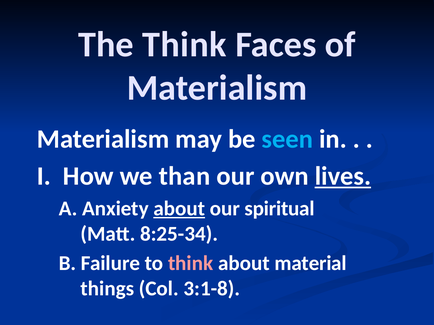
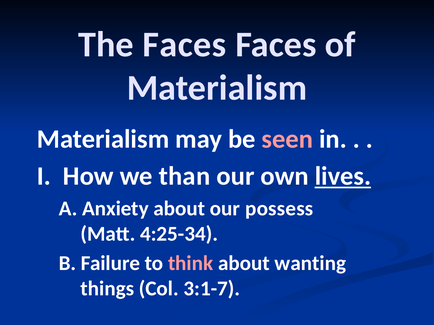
The Think: Think -> Faces
seen colour: light blue -> pink
about at (179, 209) underline: present -> none
spiritual: spiritual -> possess
8:25-34: 8:25-34 -> 4:25-34
material: material -> wanting
3:1-8: 3:1-8 -> 3:1-7
